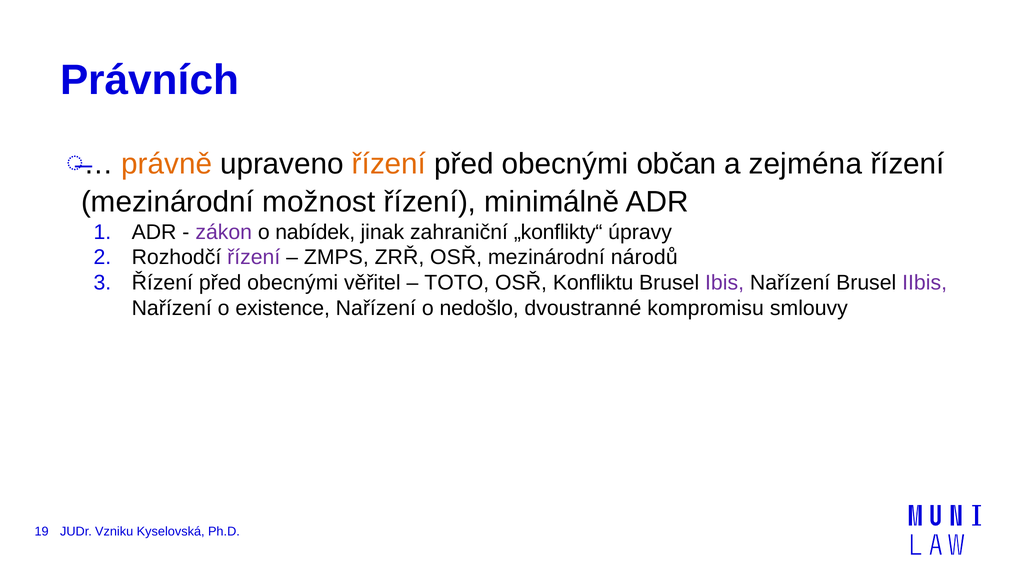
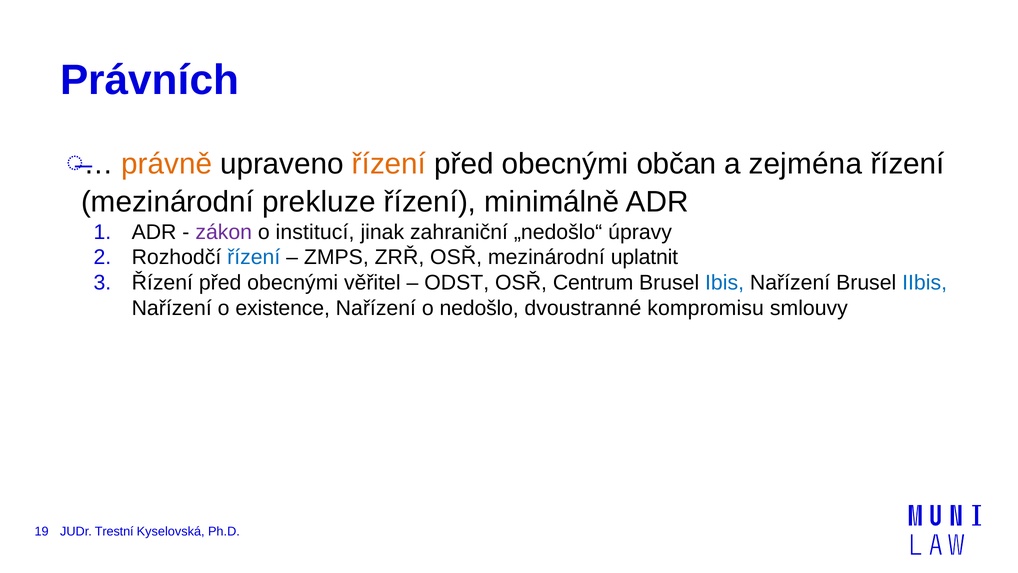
možnost: možnost -> prekluze
nabídek: nabídek -> institucí
„konflikty“: „konflikty“ -> „nedošlo“
řízení at (254, 257) colour: purple -> blue
národů: národů -> uplatnit
TOTO: TOTO -> ODST
Konfliktu: Konfliktu -> Centrum
Ibis colour: purple -> blue
IIbis colour: purple -> blue
Vzniku: Vzniku -> Trestní
